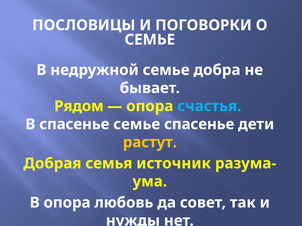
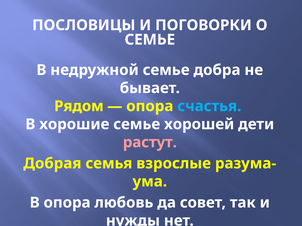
В спасенье: спасенье -> хорошие
семье спасенье: спасенье -> хорошей
растут colour: yellow -> pink
источник: источник -> взрослые
